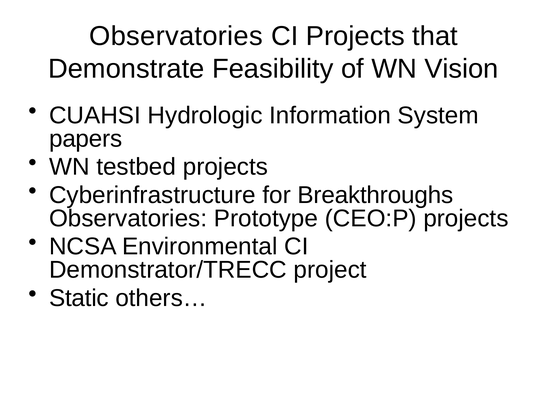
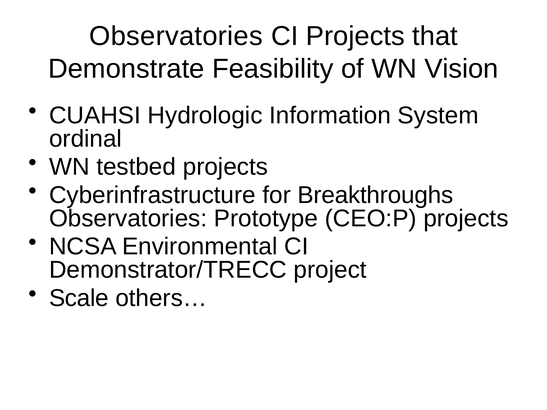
papers: papers -> ordinal
Static: Static -> Scale
